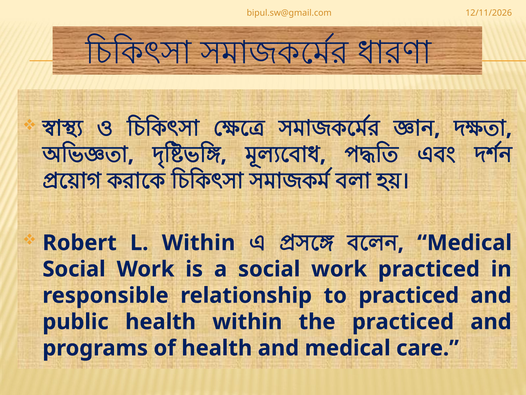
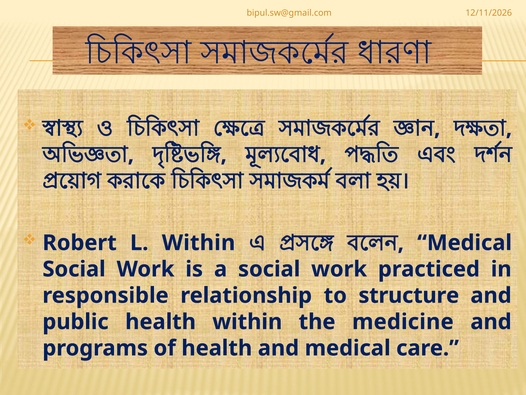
to practiced: practiced -> structure
the practiced: practiced -> medicine
